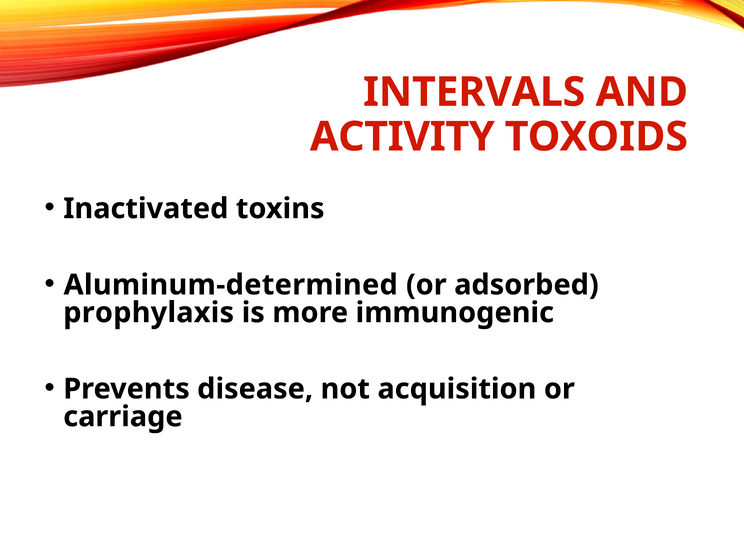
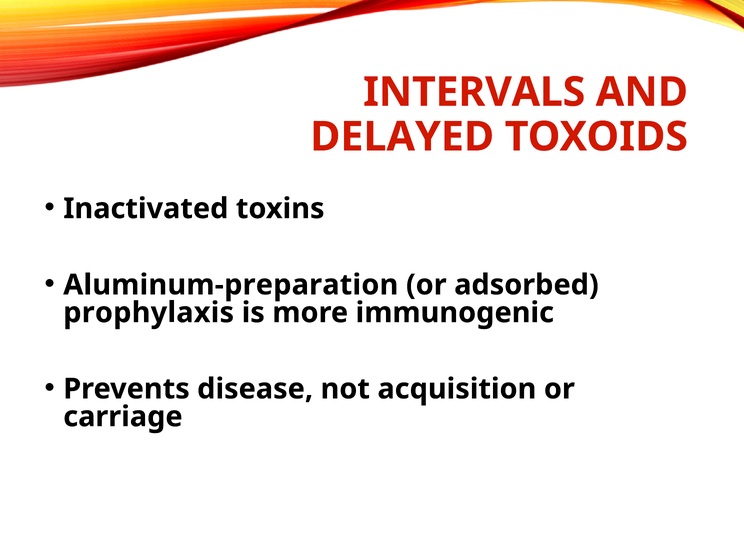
ACTIVITY: ACTIVITY -> DELAYED
Aluminum-determined: Aluminum-determined -> Aluminum-preparation
